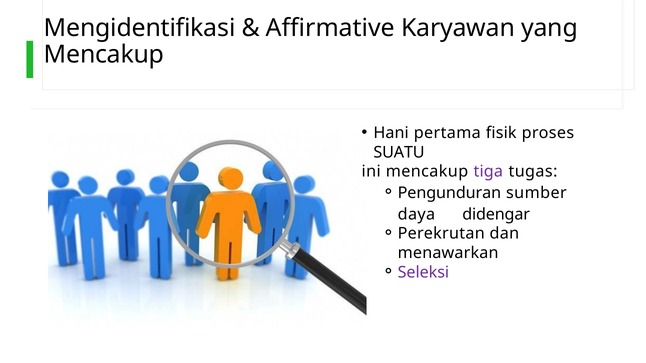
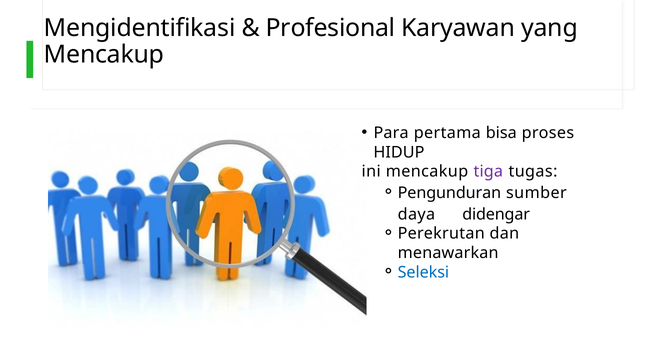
Affirmative: Affirmative -> Profesional
Hani: Hani -> Para
fisik: fisik -> bisa
SUATU: SUATU -> HIDUP
Seleksi colour: purple -> blue
